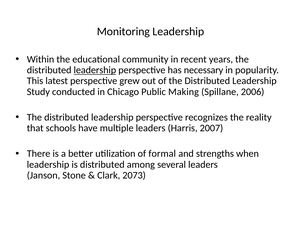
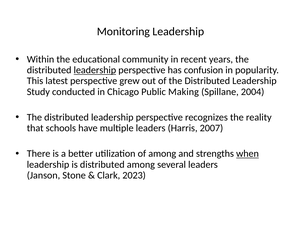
necessary: necessary -> confusion
2006: 2006 -> 2004
of formal: formal -> among
when underline: none -> present
2073: 2073 -> 2023
